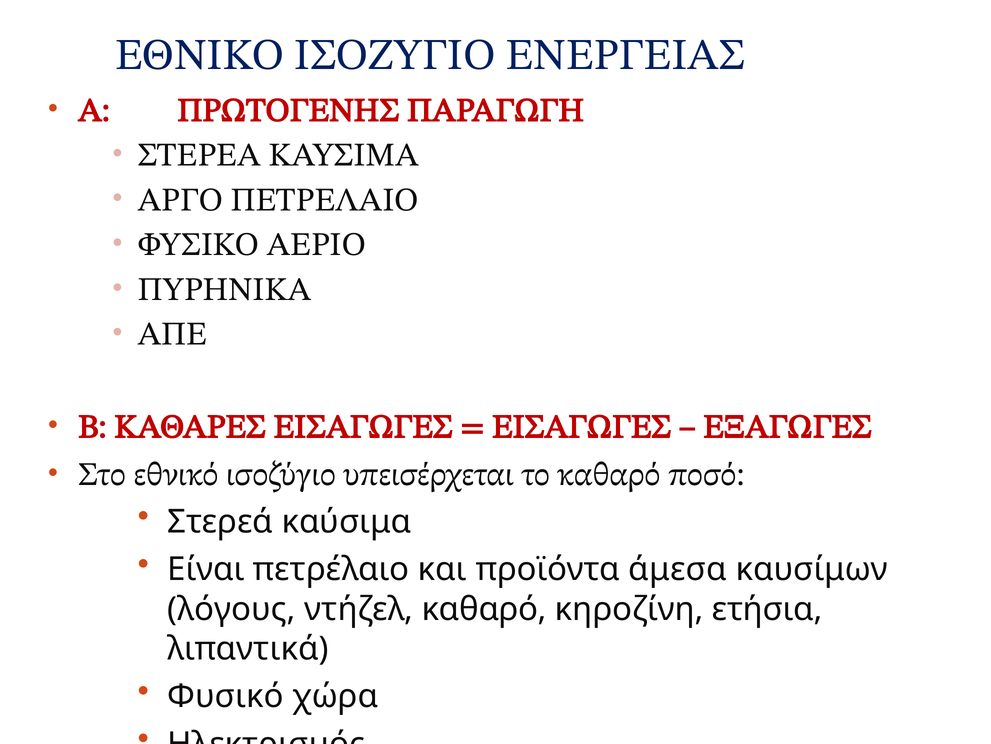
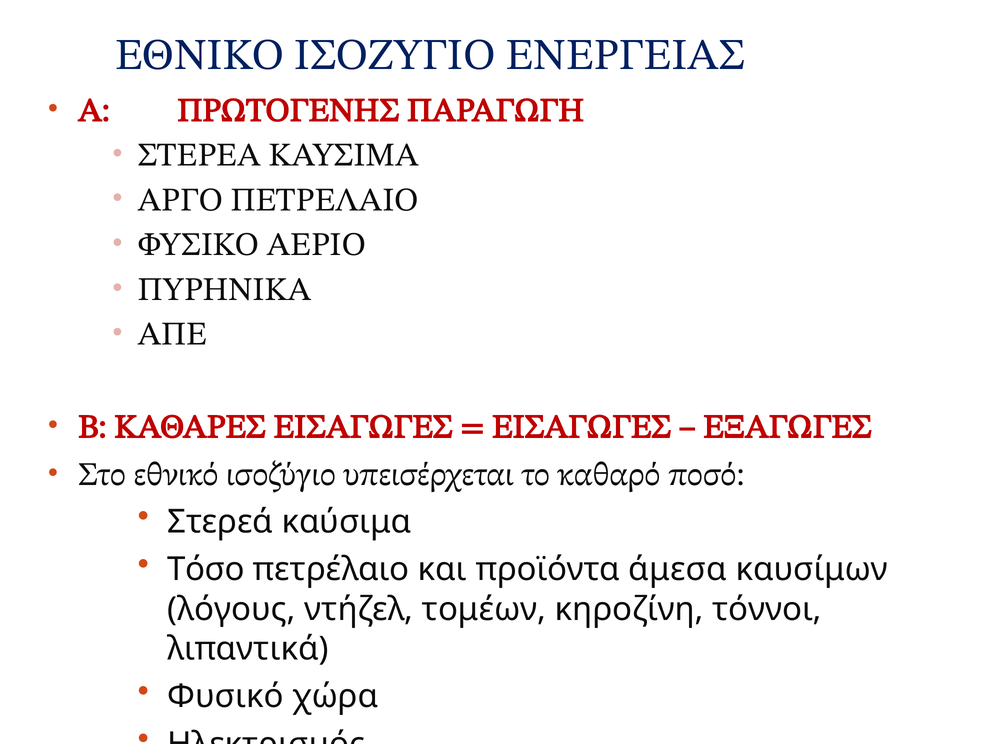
Είναι: Είναι -> Τόσο
ντήζελ καθαρό: καθαρό -> τομέων
ετήσια: ετήσια -> τόννοι
